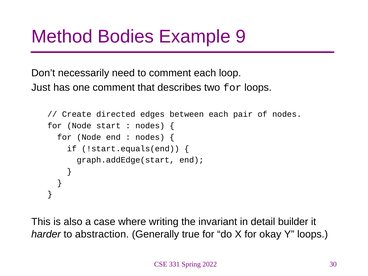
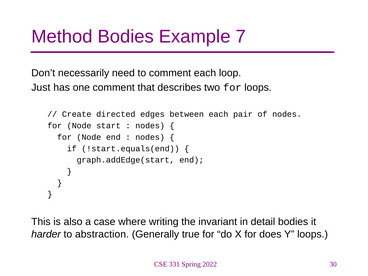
9: 9 -> 7
detail builder: builder -> bodies
okay: okay -> does
